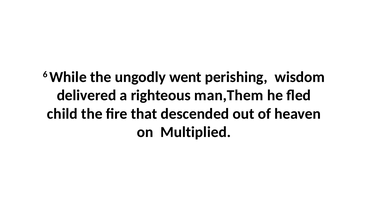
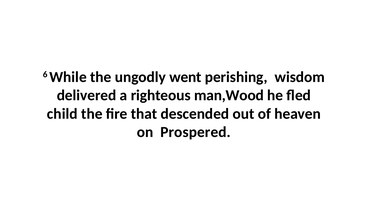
man,Them: man,Them -> man,Wood
Multiplied: Multiplied -> Prospered
